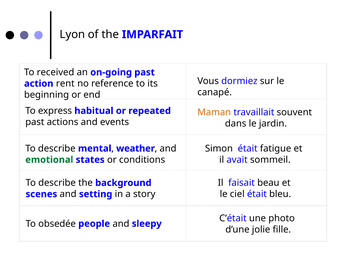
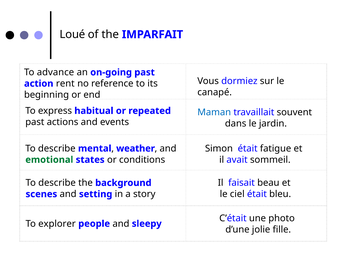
Lyon: Lyon -> Loué
received: received -> advance
Maman colour: orange -> blue
obsedée: obsedée -> explorer
